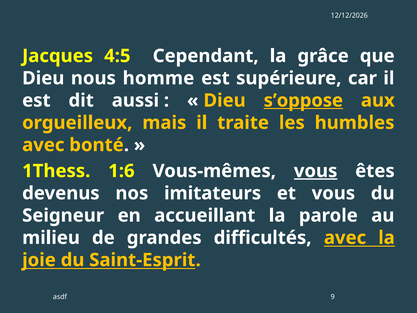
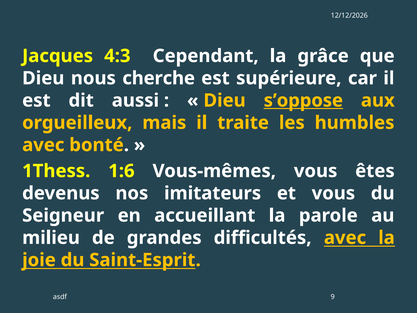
4:5: 4:5 -> 4:3
homme: homme -> cherche
vous at (316, 171) underline: present -> none
